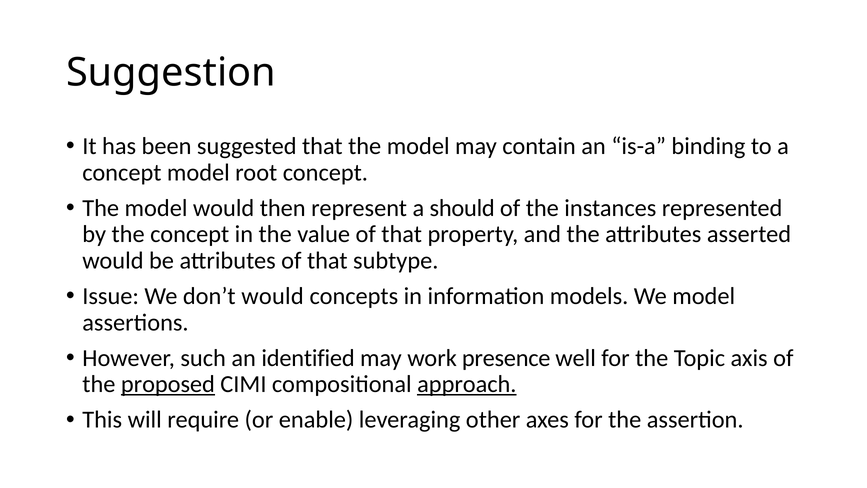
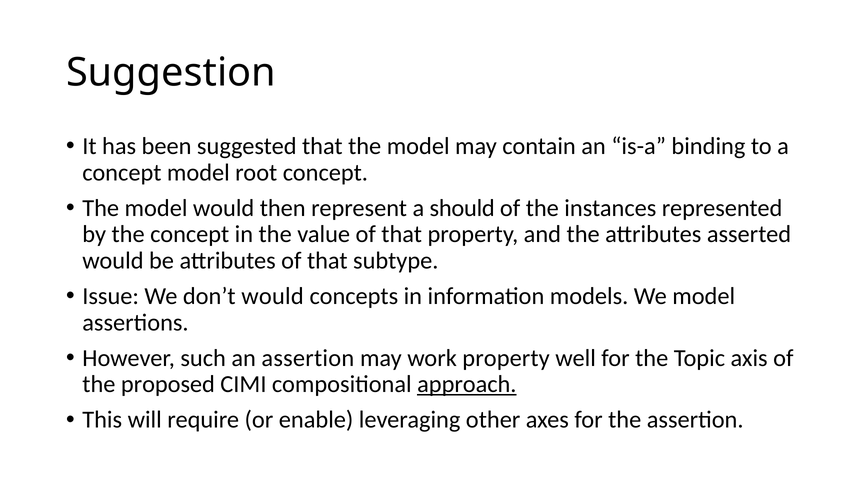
an identified: identified -> assertion
work presence: presence -> property
proposed underline: present -> none
